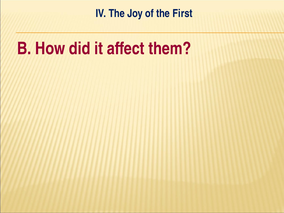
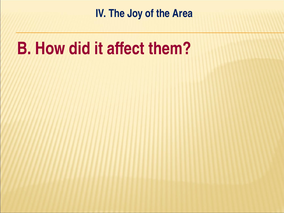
First: First -> Area
